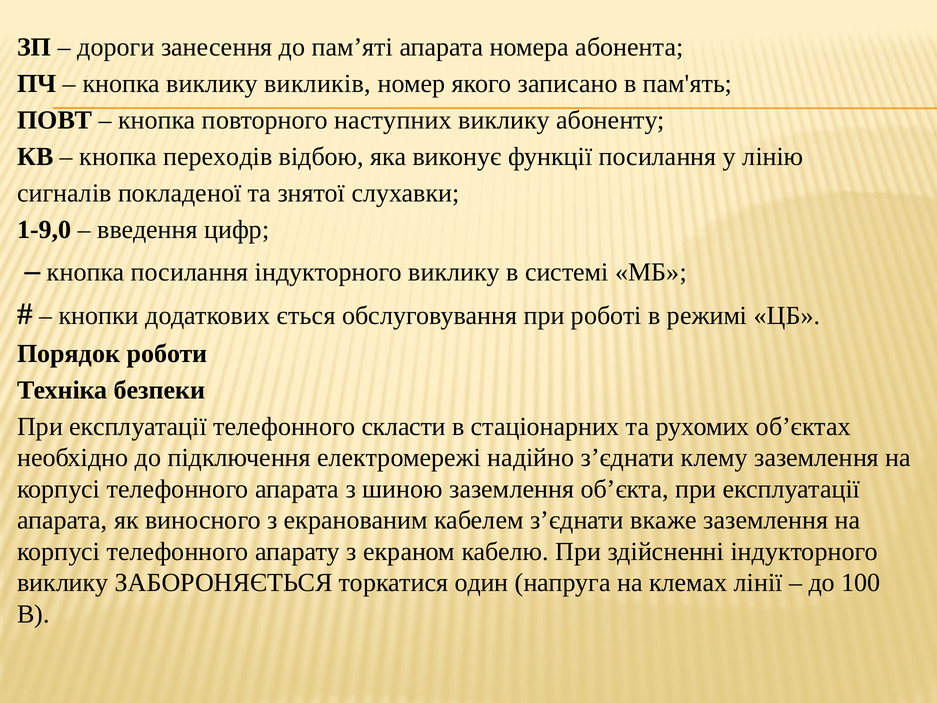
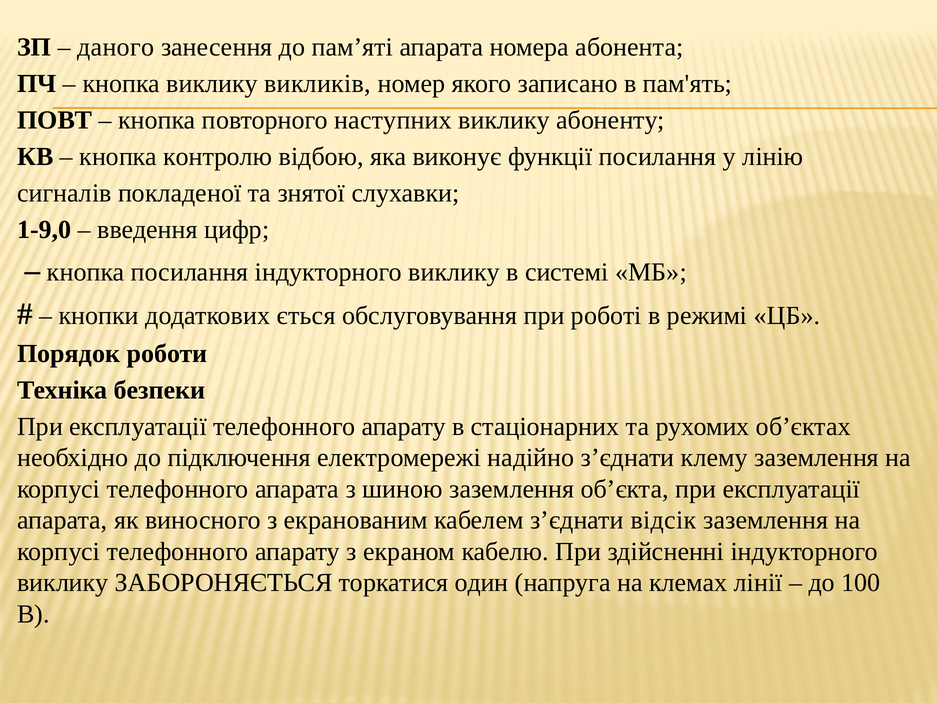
дороги: дороги -> даного
переходів: переходів -> контролю
експлуатації телефонного скласти: скласти -> апарату
вкаже: вкаже -> відсік
